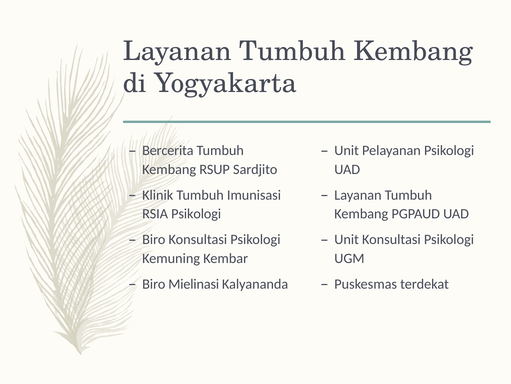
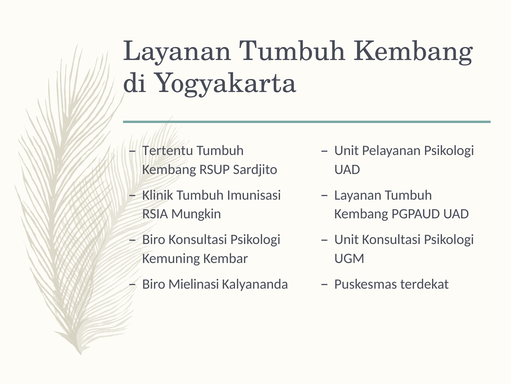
Bercerita: Bercerita -> Tertentu
RSIA Psikologi: Psikologi -> Mungkin
